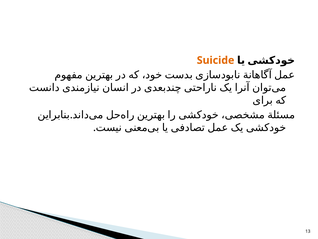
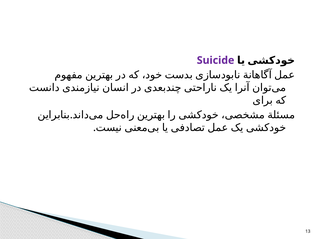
Suicide colour: orange -> purple
